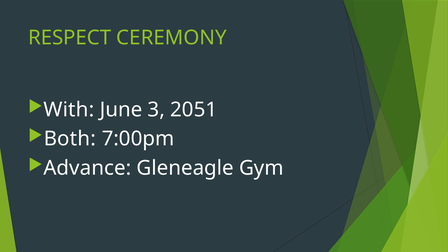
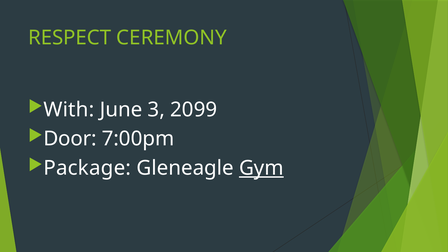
2051: 2051 -> 2099
Both: Both -> Door
Advance: Advance -> Package
Gym underline: none -> present
